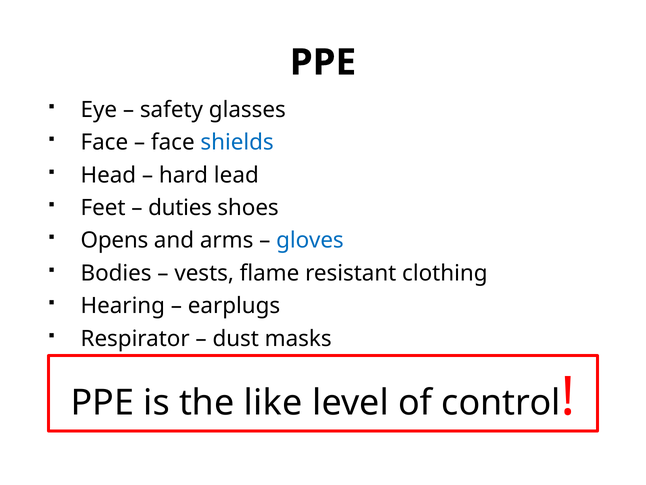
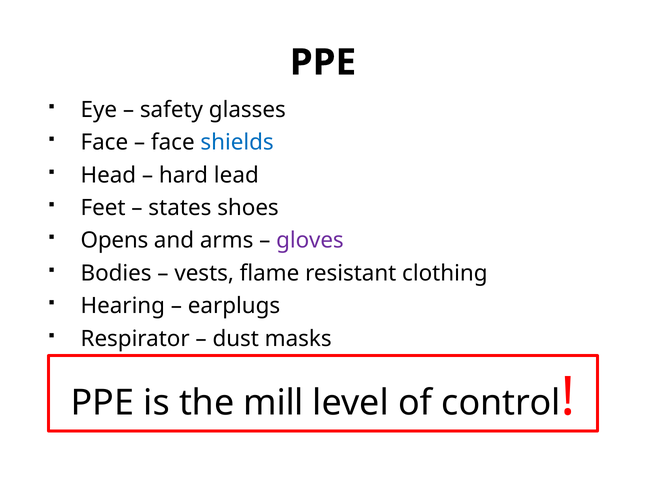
duties: duties -> states
gloves colour: blue -> purple
like: like -> mill
